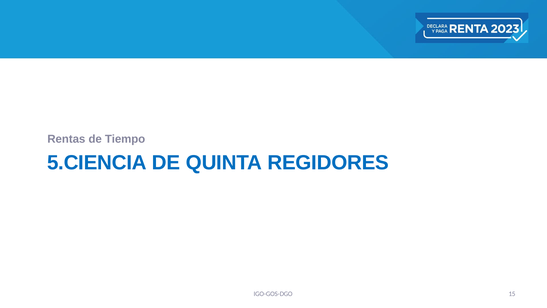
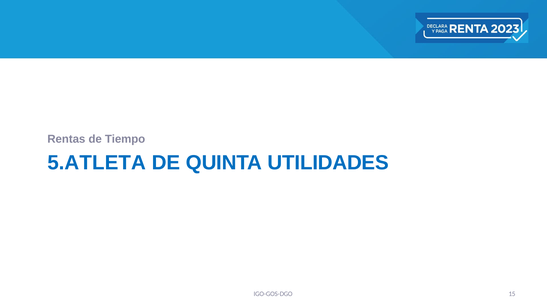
5.CIENCIA: 5.CIENCIA -> 5.ATLETA
REGIDORES: REGIDORES -> UTILIDADES
